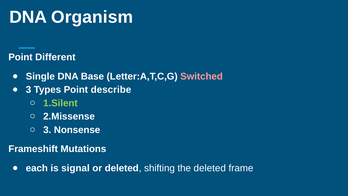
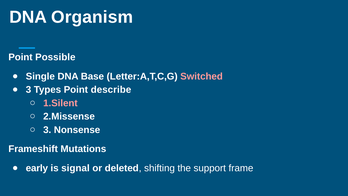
Different: Different -> Possible
1.Silent colour: light green -> pink
each: each -> early
the deleted: deleted -> support
